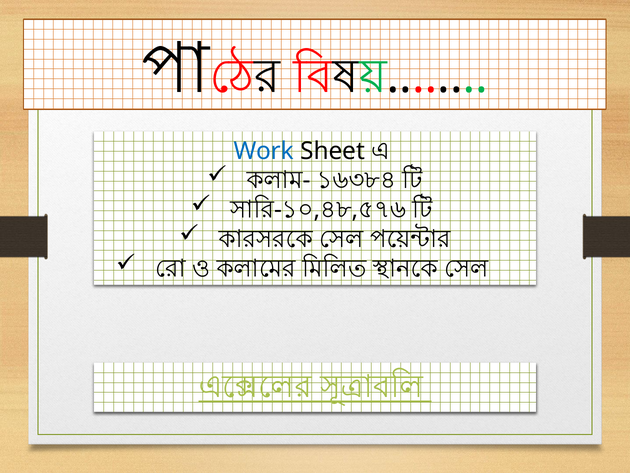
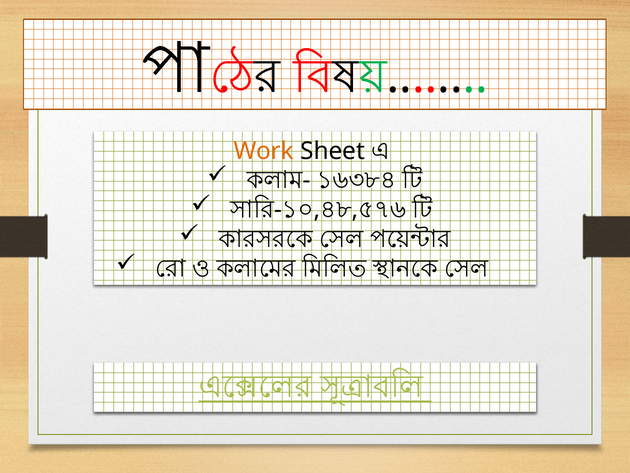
Work colour: blue -> orange
